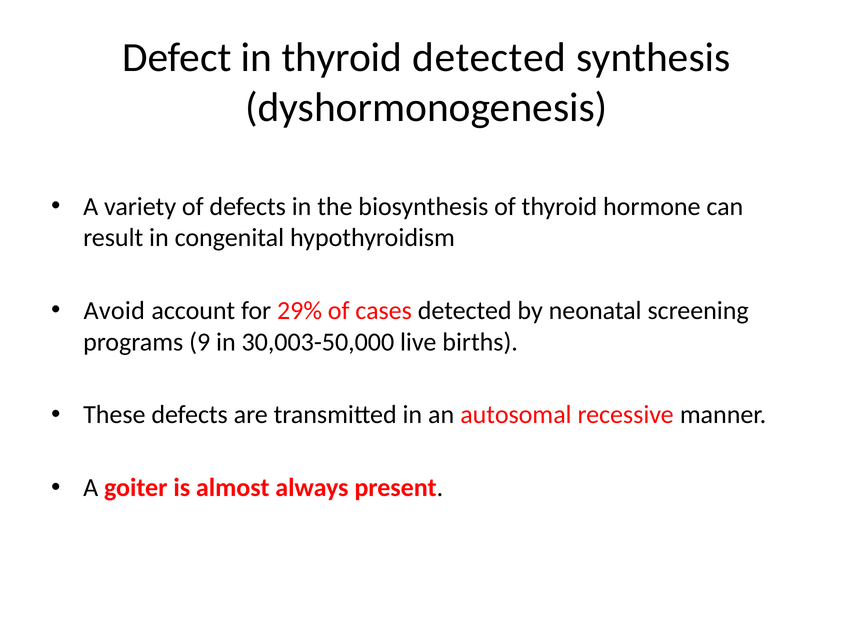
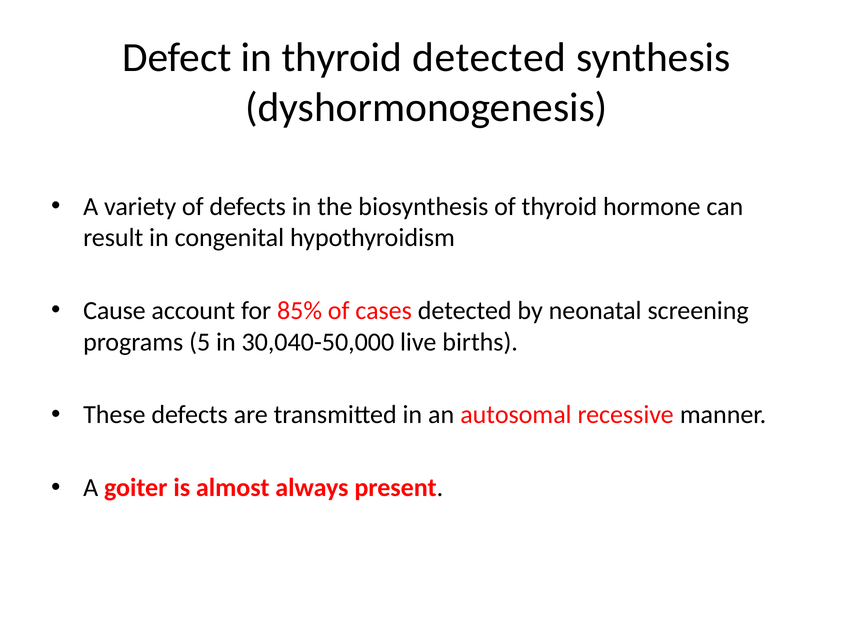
Avoid: Avoid -> Cause
29%: 29% -> 85%
9: 9 -> 5
30,003-50,000: 30,003-50,000 -> 30,040-50,000
